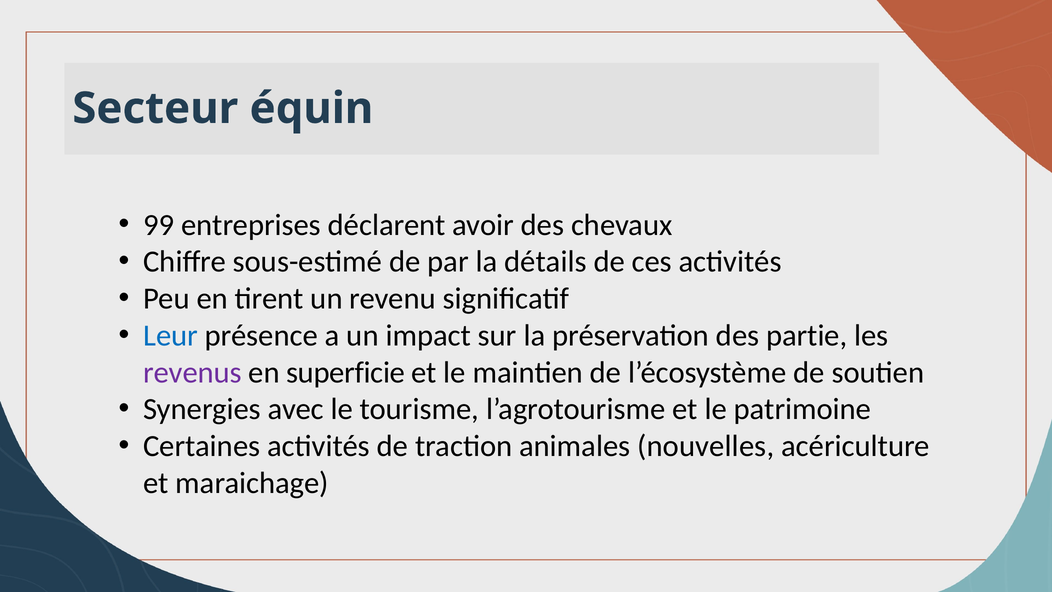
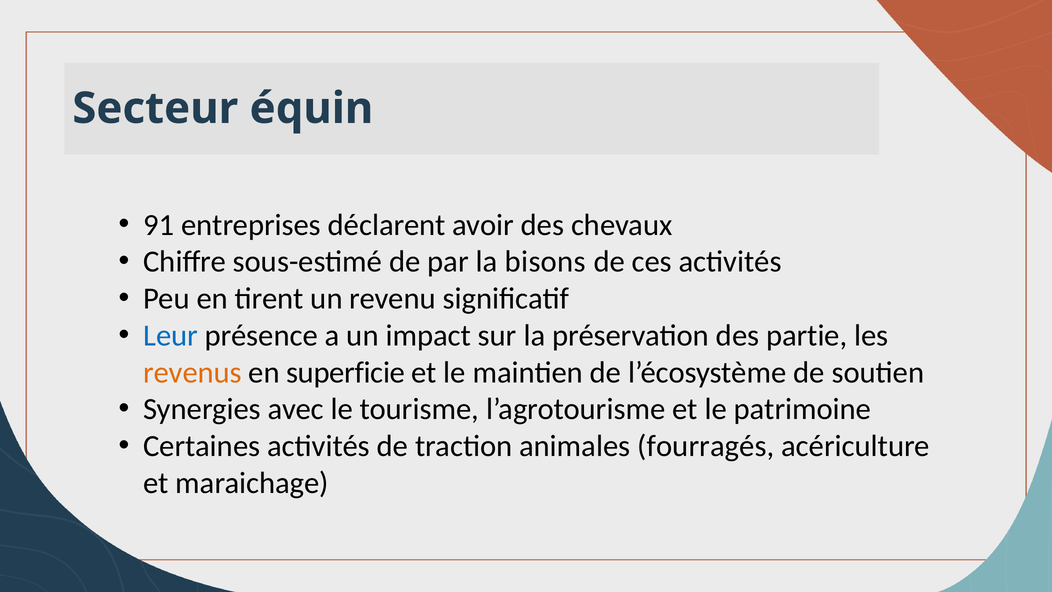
99: 99 -> 91
détails: détails -> bisons
revenus colour: purple -> orange
nouvelles: nouvelles -> fourragés
